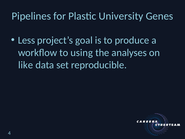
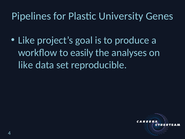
Less at (26, 40): Less -> Like
using: using -> easily
